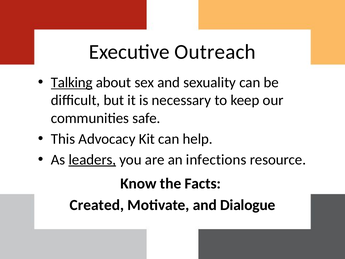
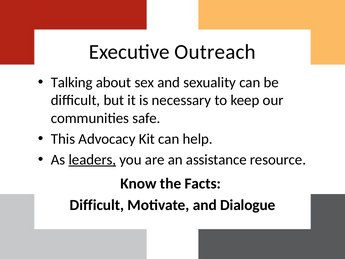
Talking underline: present -> none
infections: infections -> assistance
Created at (97, 205): Created -> Difficult
